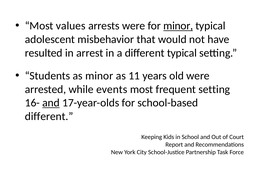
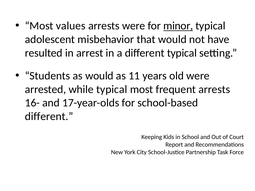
as minor: minor -> would
while events: events -> typical
frequent setting: setting -> arrests
and at (51, 103) underline: present -> none
